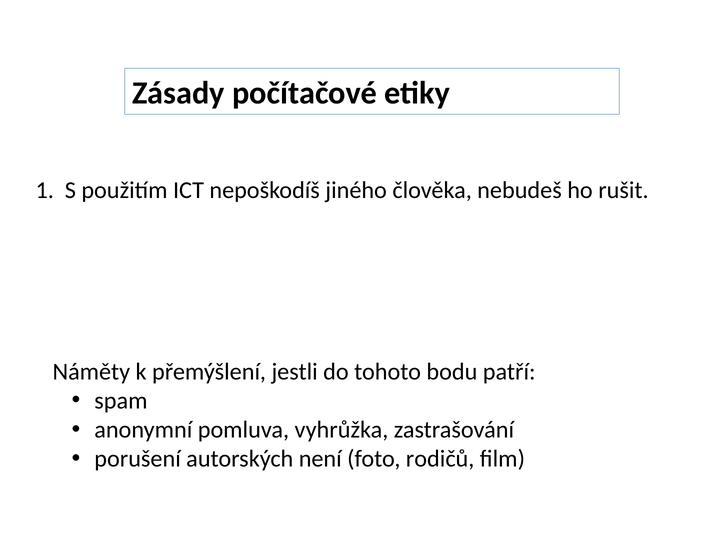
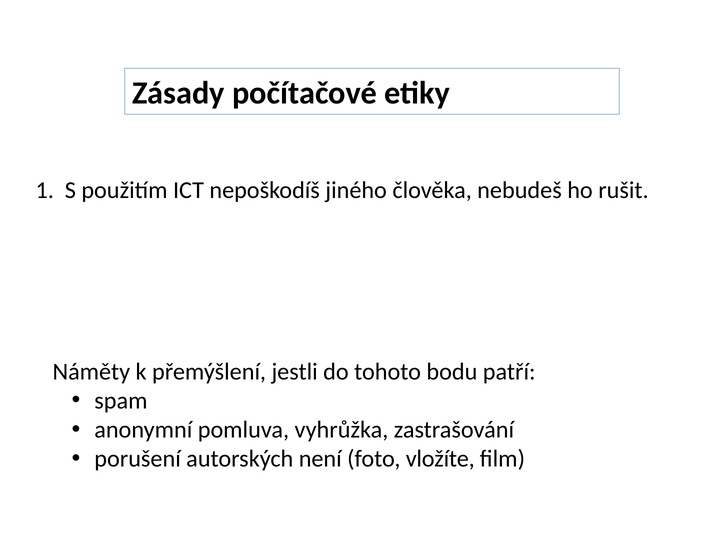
rodičů: rodičů -> vložíte
